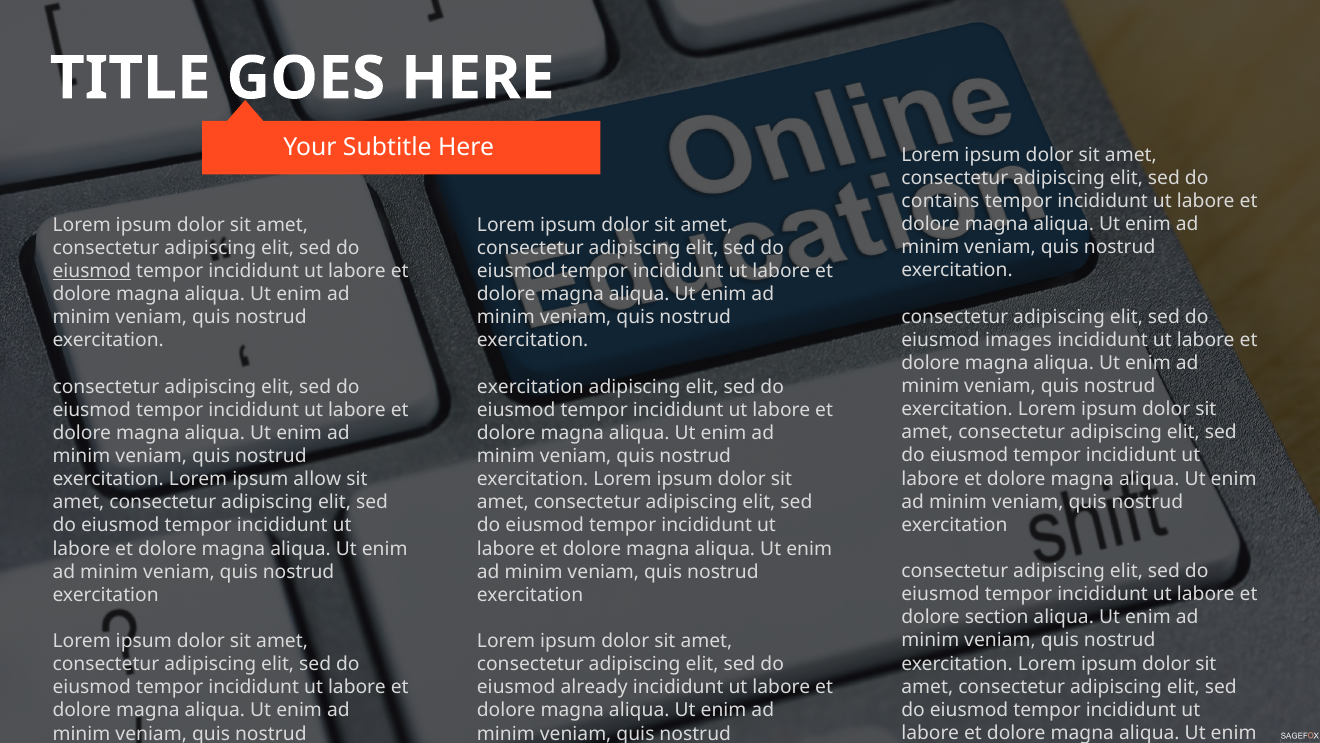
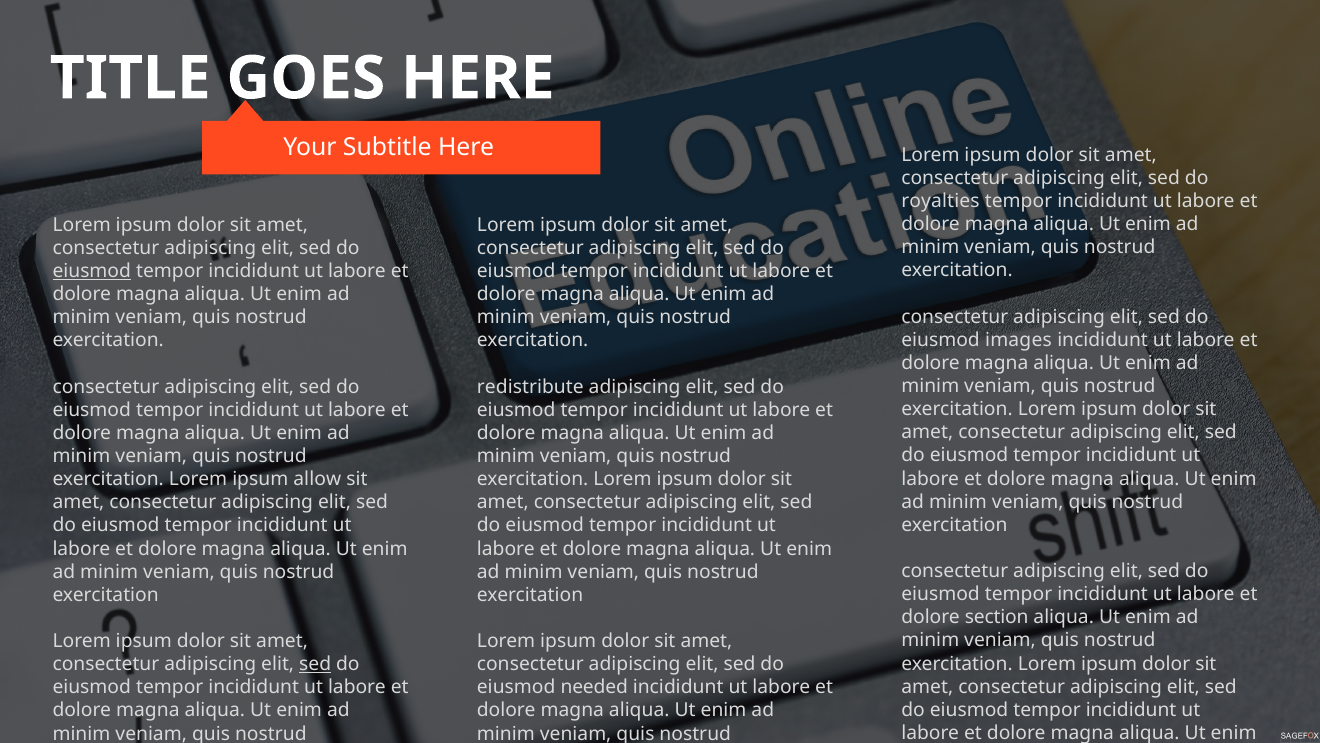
contains: contains -> royalties
exercitation at (530, 387): exercitation -> redistribute
sed at (315, 664) underline: none -> present
already: already -> needed
